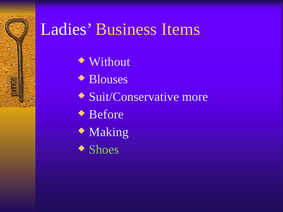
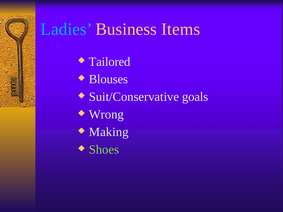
Ladies colour: white -> light blue
Without: Without -> Tailored
more: more -> goals
Before: Before -> Wrong
